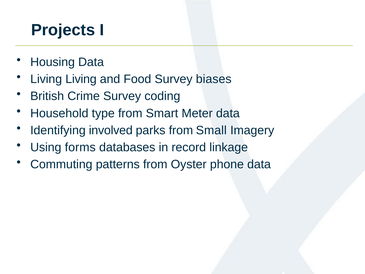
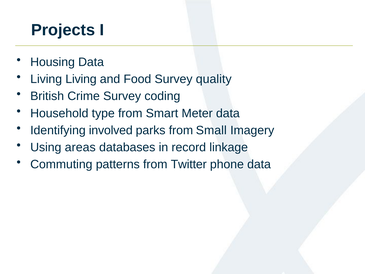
biases: biases -> quality
forms: forms -> areas
Oyster: Oyster -> Twitter
